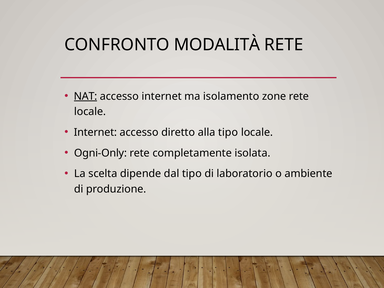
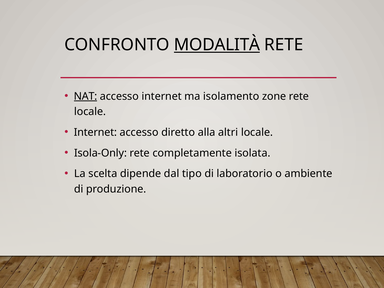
MODALITÀ underline: none -> present
alla tipo: tipo -> altri
Ogni‑Only: Ogni‑Only -> Isola‑Only
